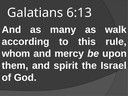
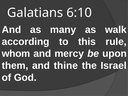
6:13: 6:13 -> 6:10
spirit: spirit -> thine
